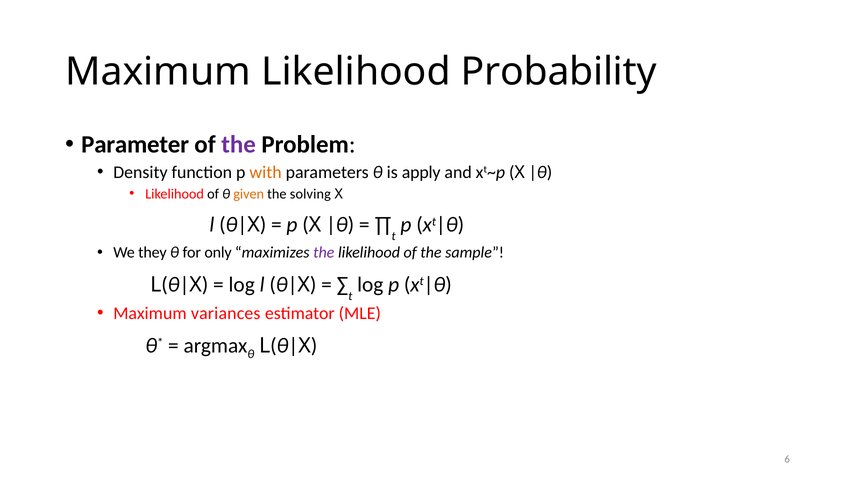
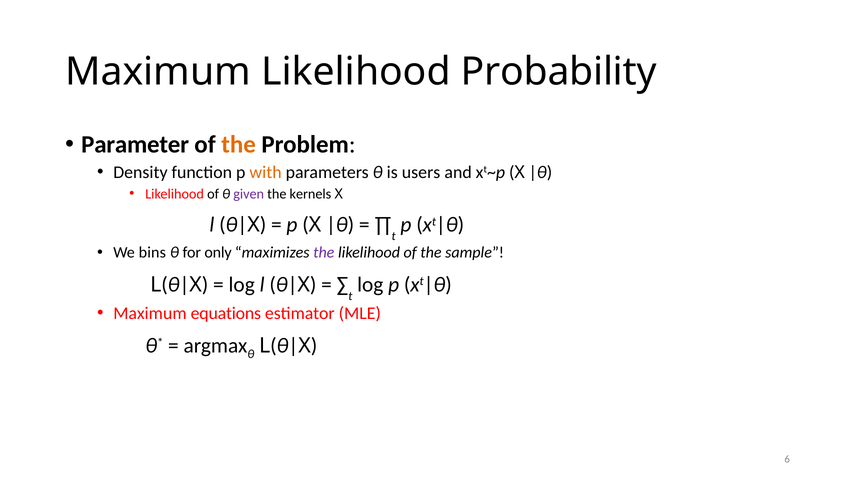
the at (239, 145) colour: purple -> orange
apply: apply -> users
given colour: orange -> purple
solving: solving -> kernels
they: they -> bins
variances: variances -> equations
